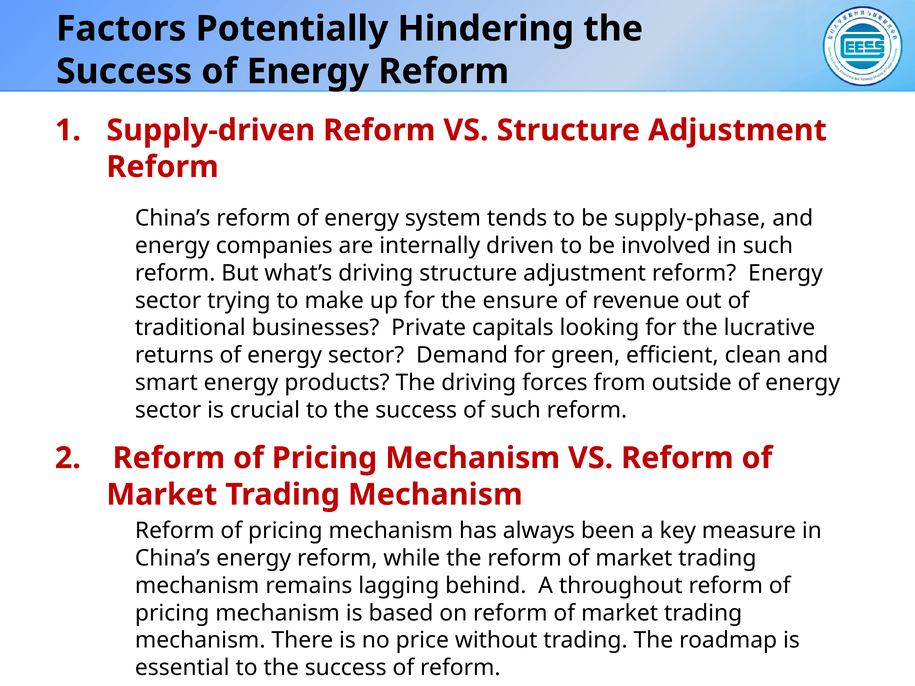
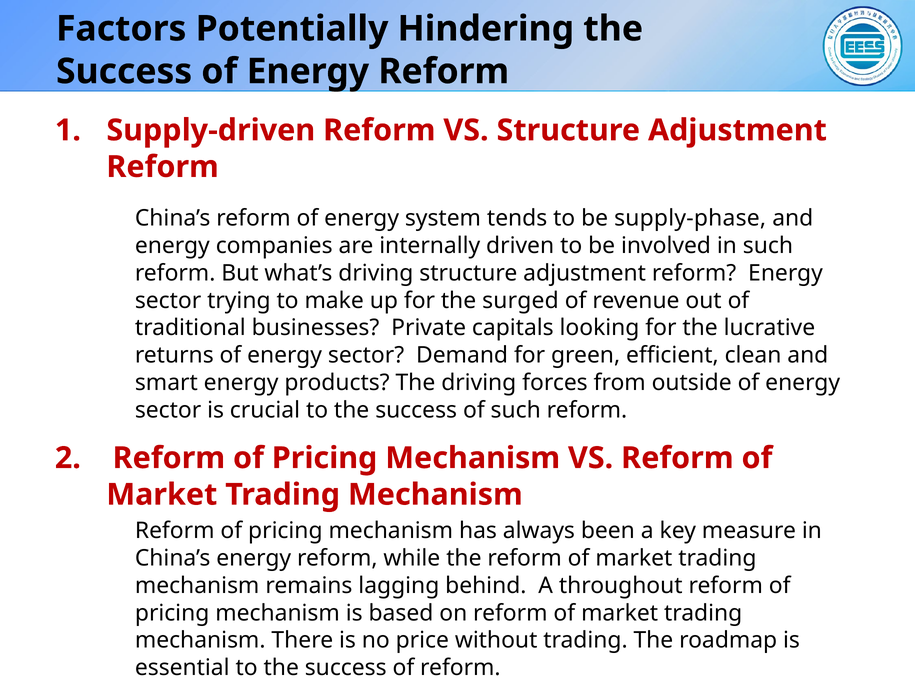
ensure: ensure -> surged
